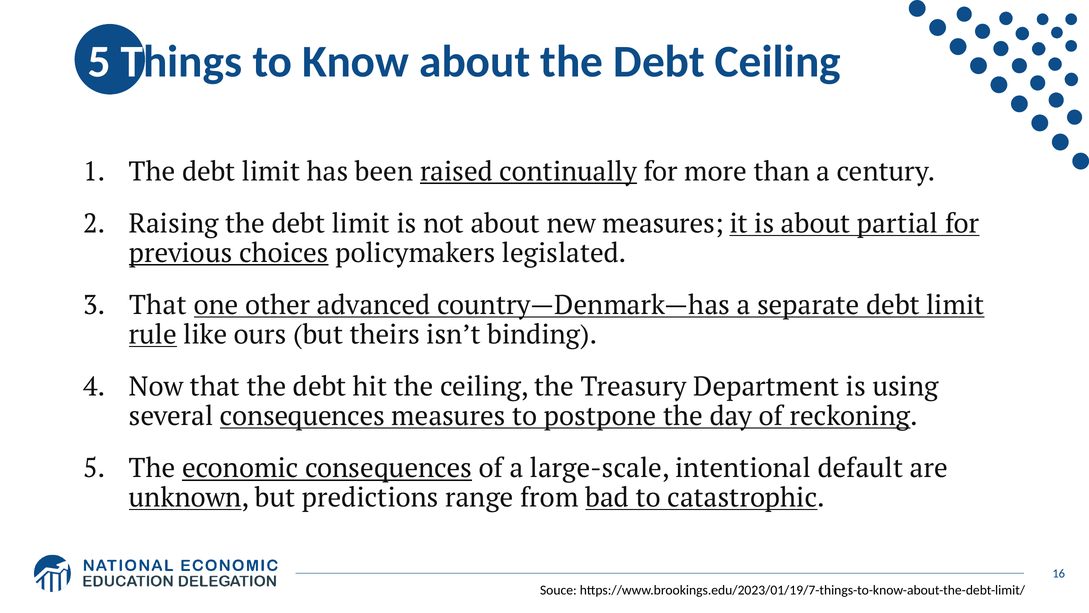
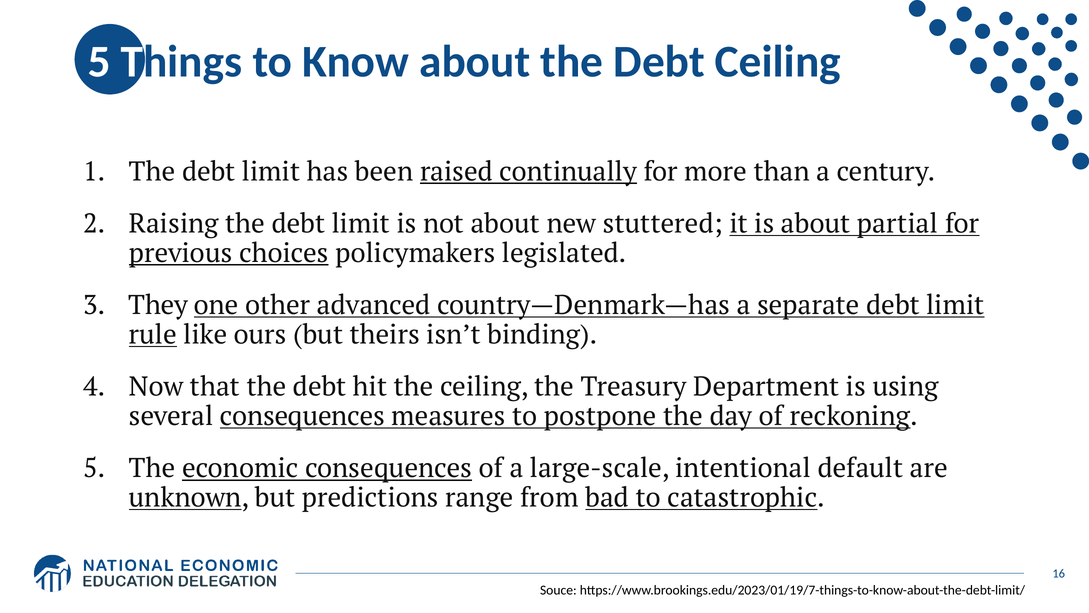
new measures: measures -> stuttered
That at (158, 305): That -> They
